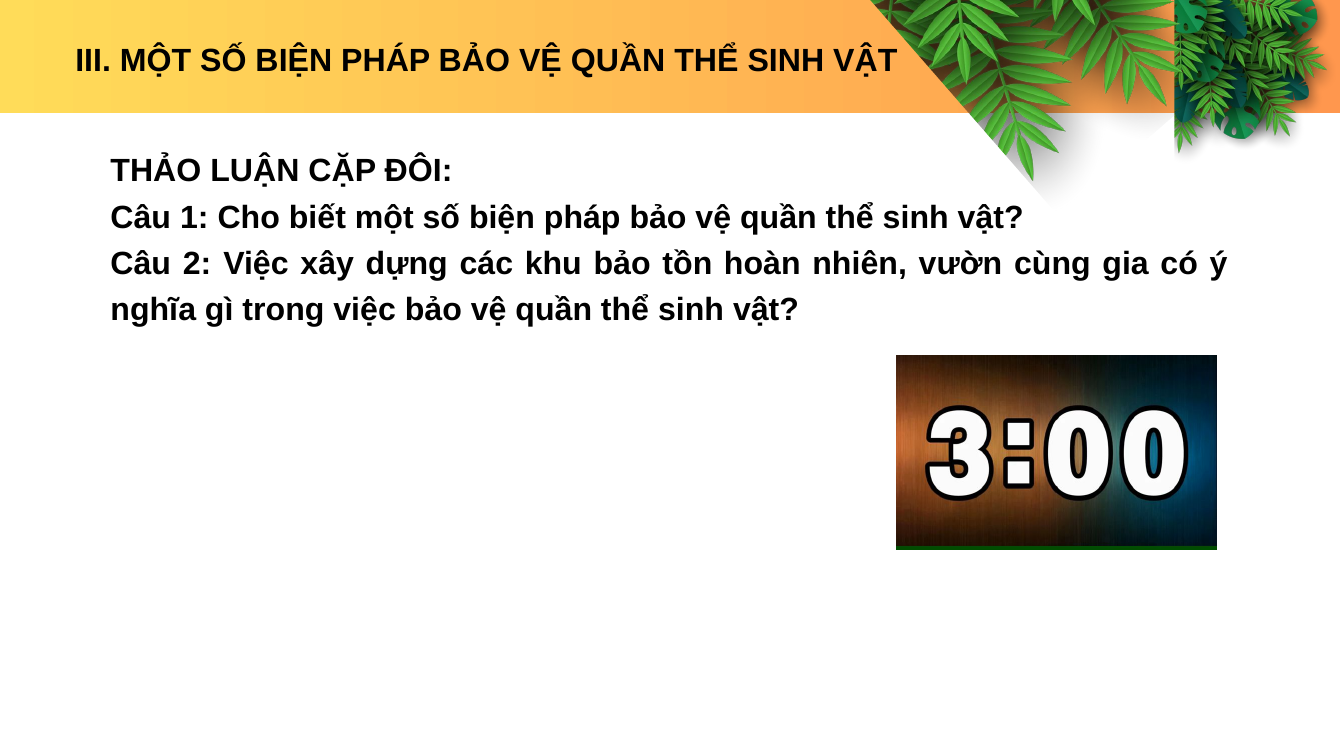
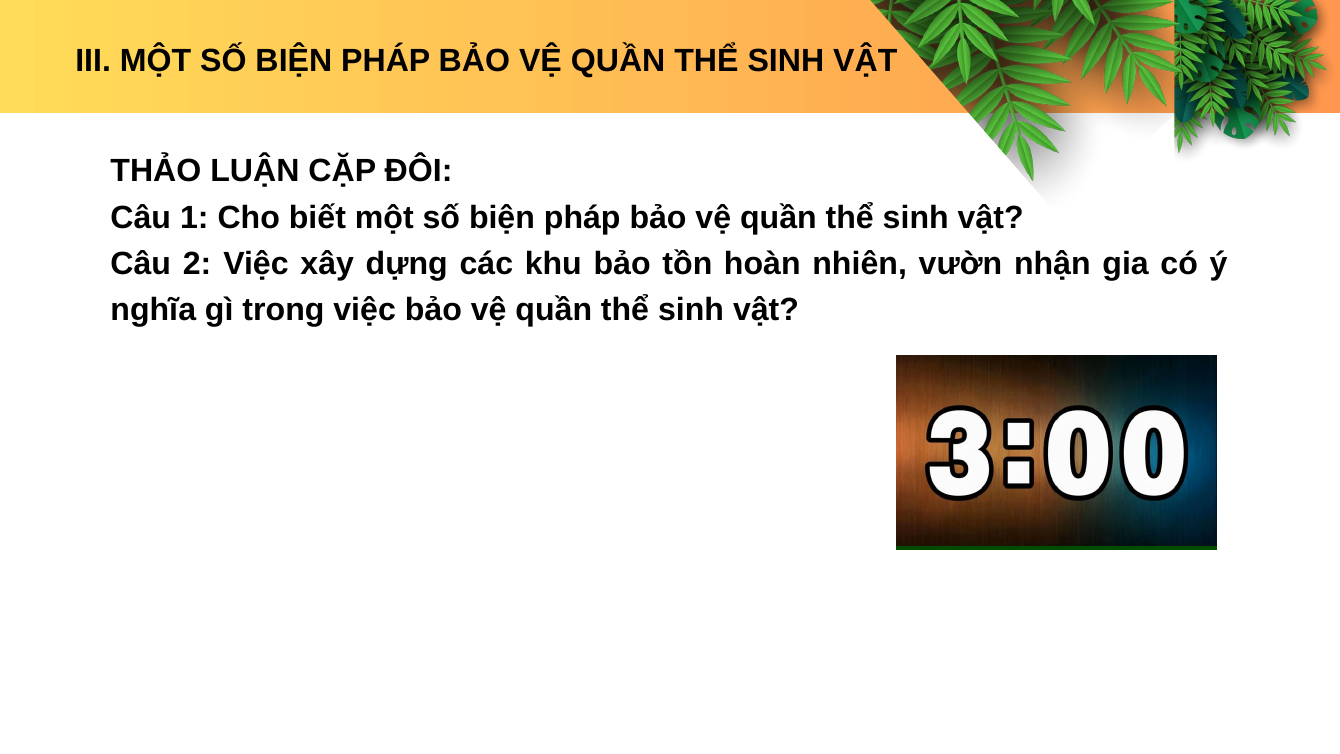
cùng: cùng -> nhận
